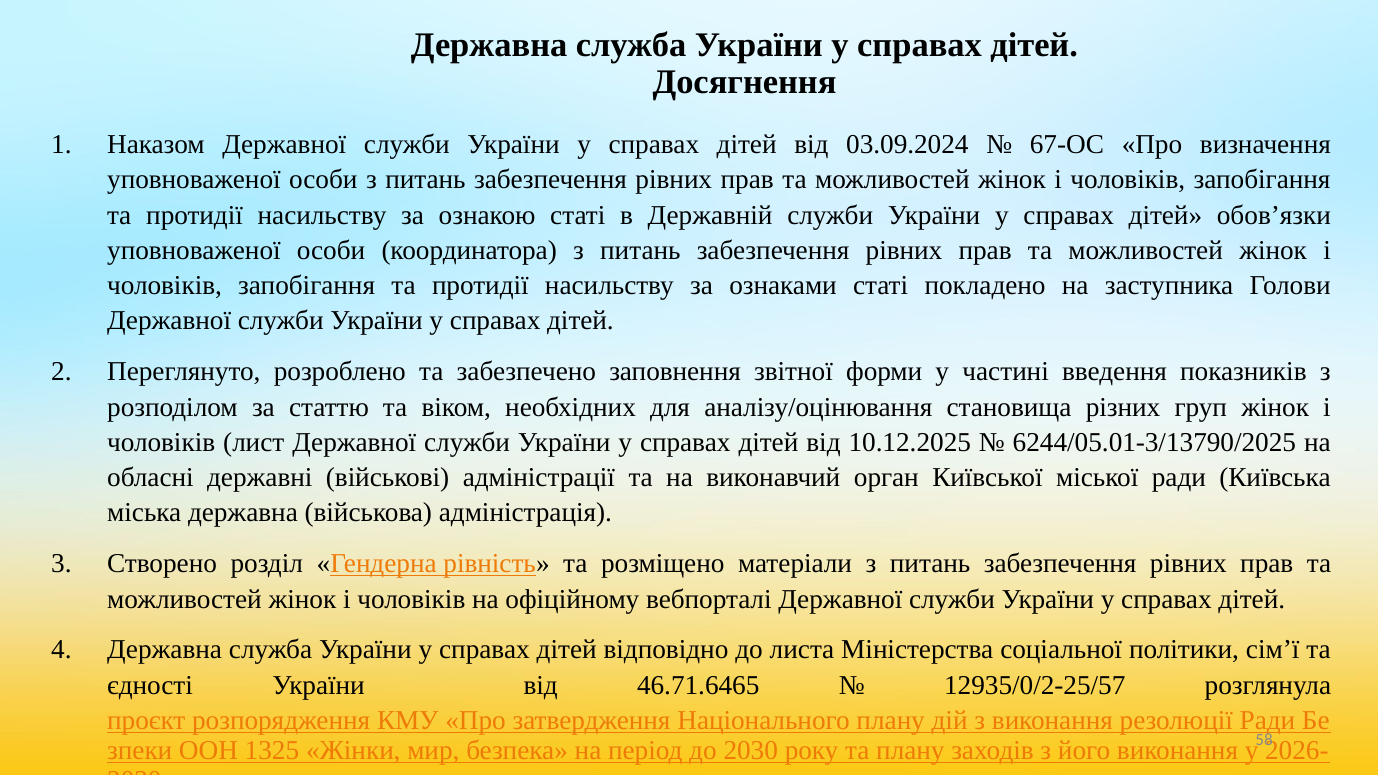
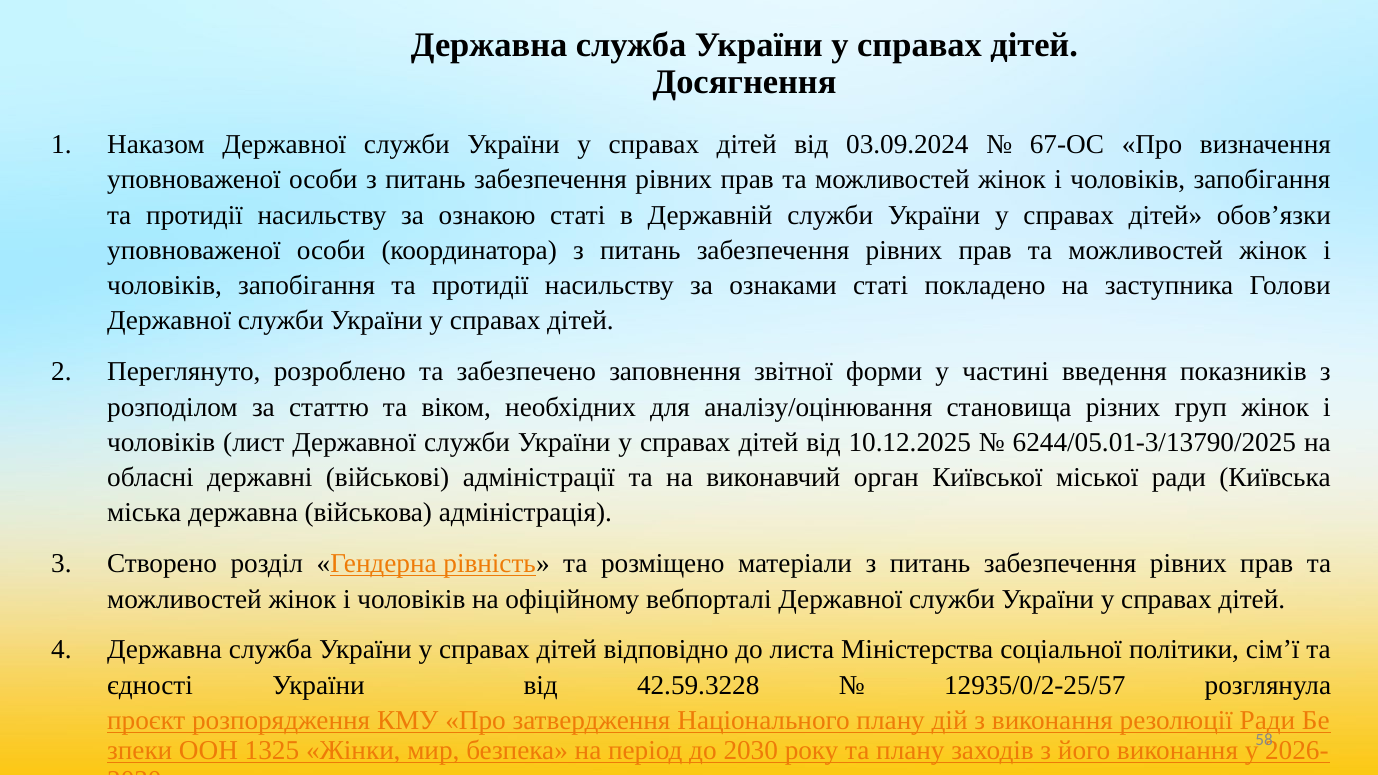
46.71.6465: 46.71.6465 -> 42.59.3228
